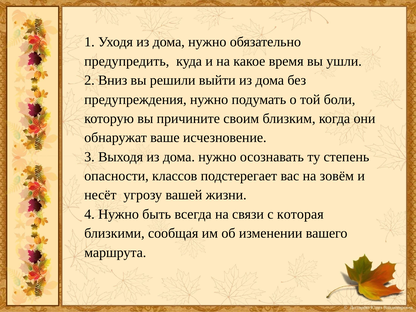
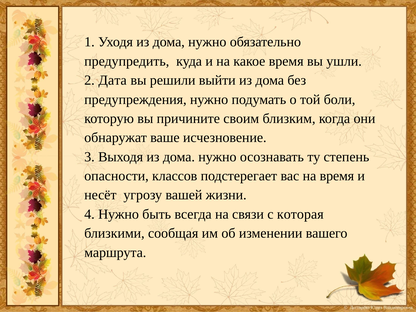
Вниз: Вниз -> Дата
на зовём: зовём -> время
